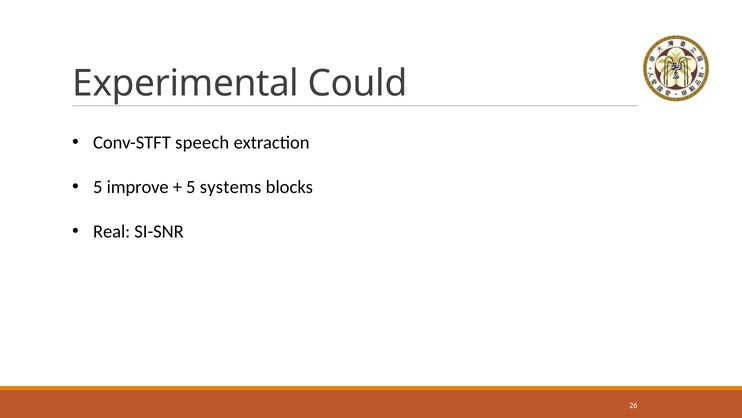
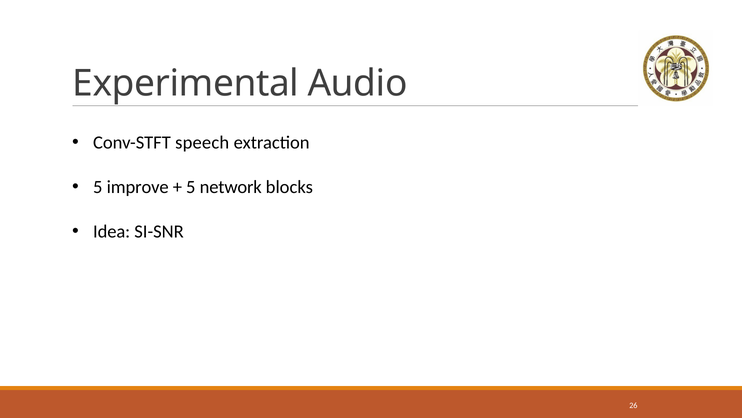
Could: Could -> Audio
systems: systems -> network
Real: Real -> Idea
